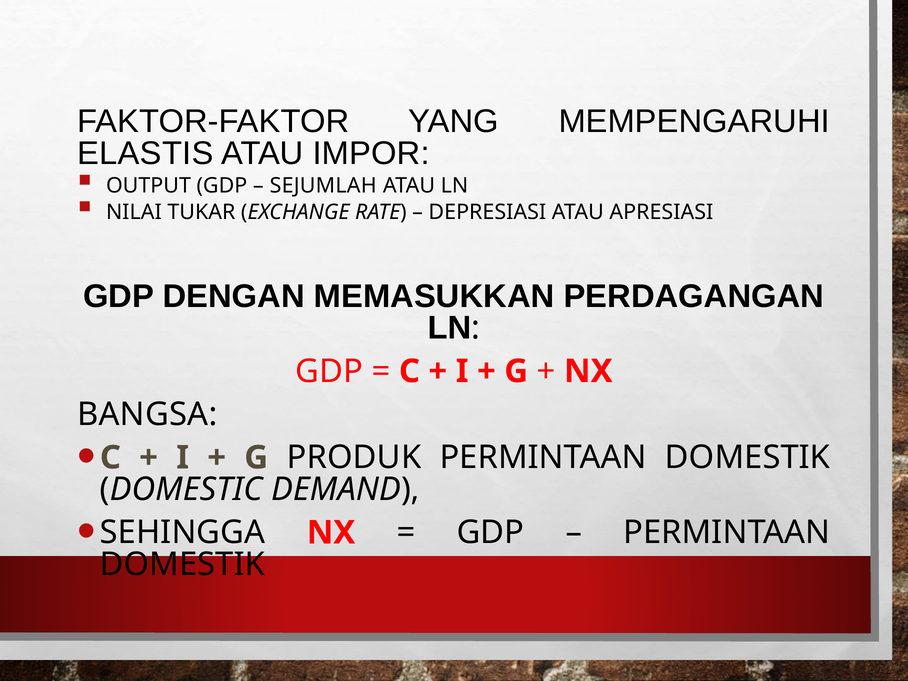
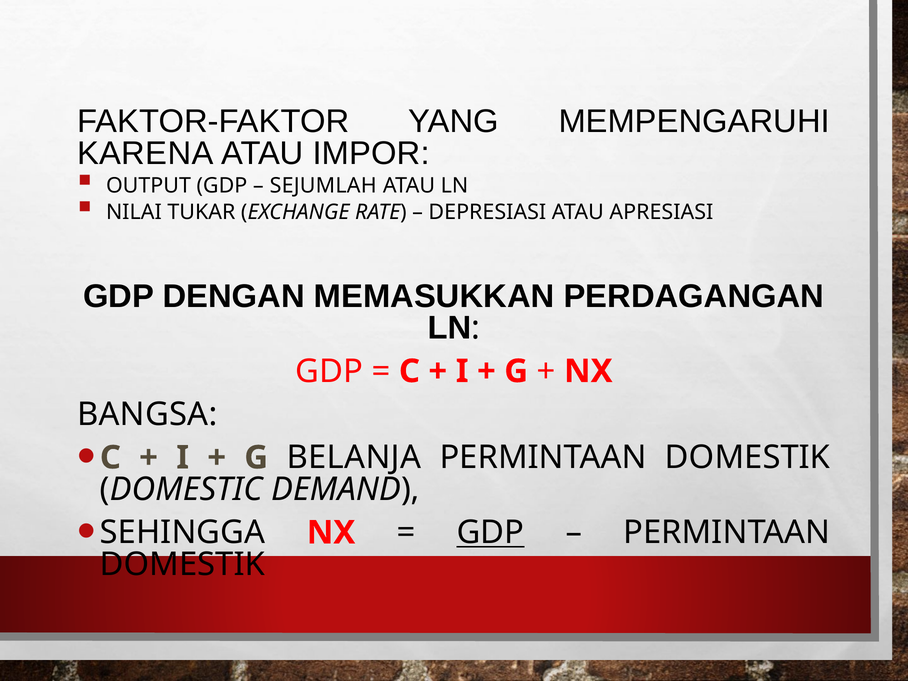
ELASTIS: ELASTIS -> KARENA
PRODUK: PRODUK -> BELANJA
GDP at (490, 533) underline: none -> present
